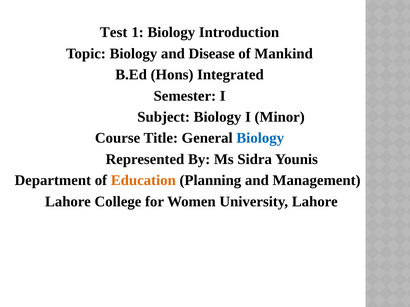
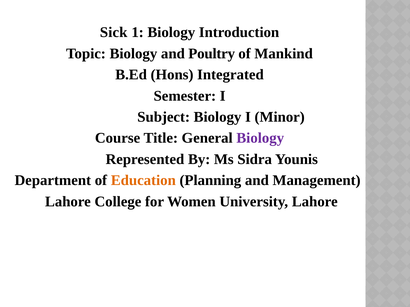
Test: Test -> Sick
Disease: Disease -> Poultry
Biology at (260, 138) colour: blue -> purple
